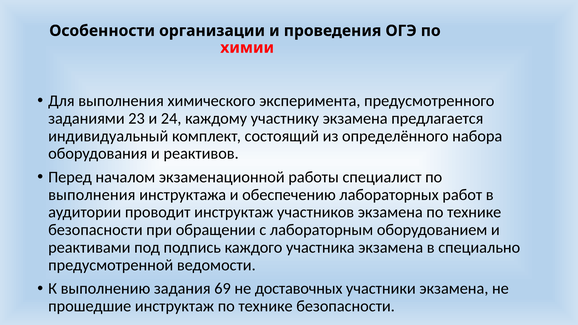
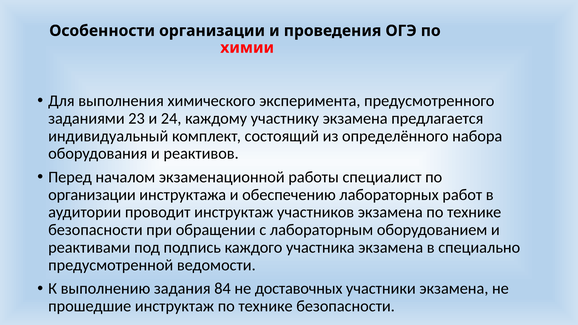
выполнения at (92, 195): выполнения -> организации
69: 69 -> 84
